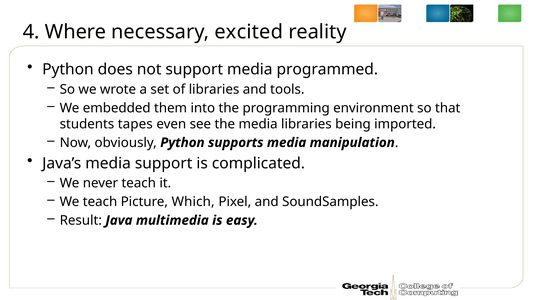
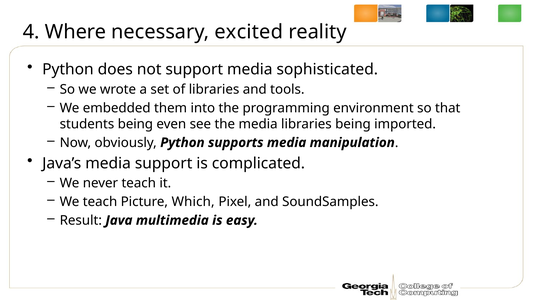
programmed: programmed -> sophisticated
students tapes: tapes -> being
